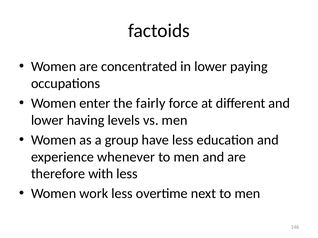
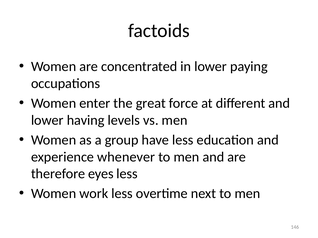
fairly: fairly -> great
with: with -> eyes
